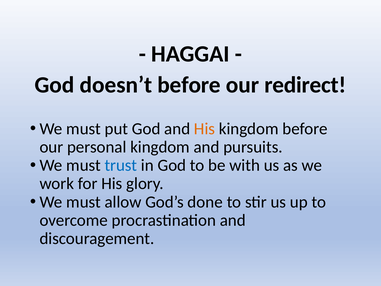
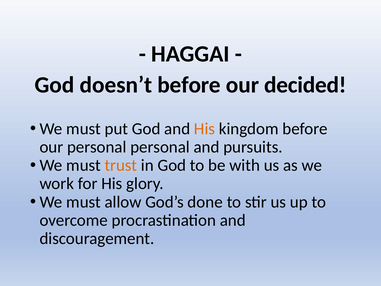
redirect: redirect -> decided
personal kingdom: kingdom -> personal
trust colour: blue -> orange
